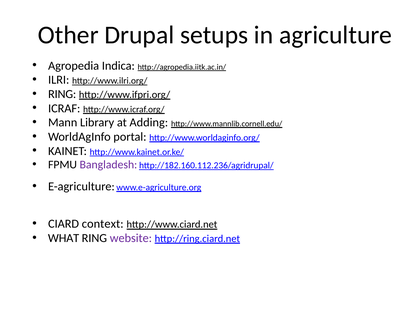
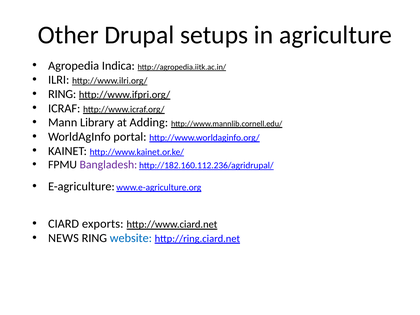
context: context -> exports
WHAT: WHAT -> NEWS
website colour: purple -> blue
